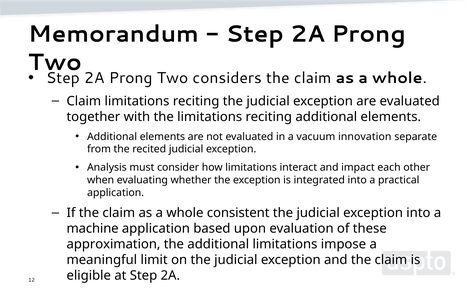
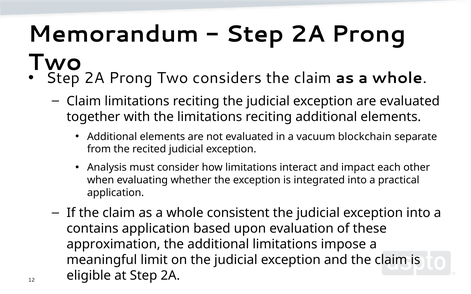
innovation: innovation -> blockchain
machine: machine -> contains
